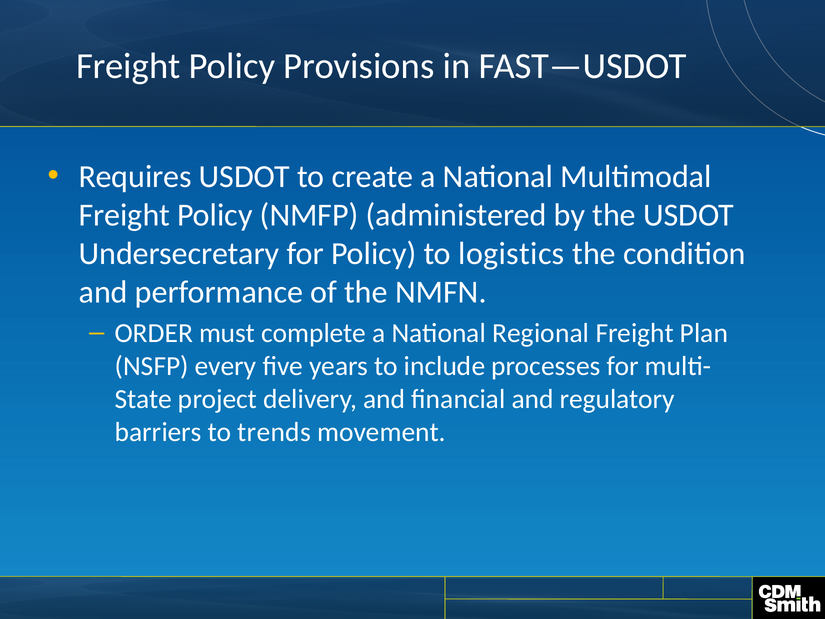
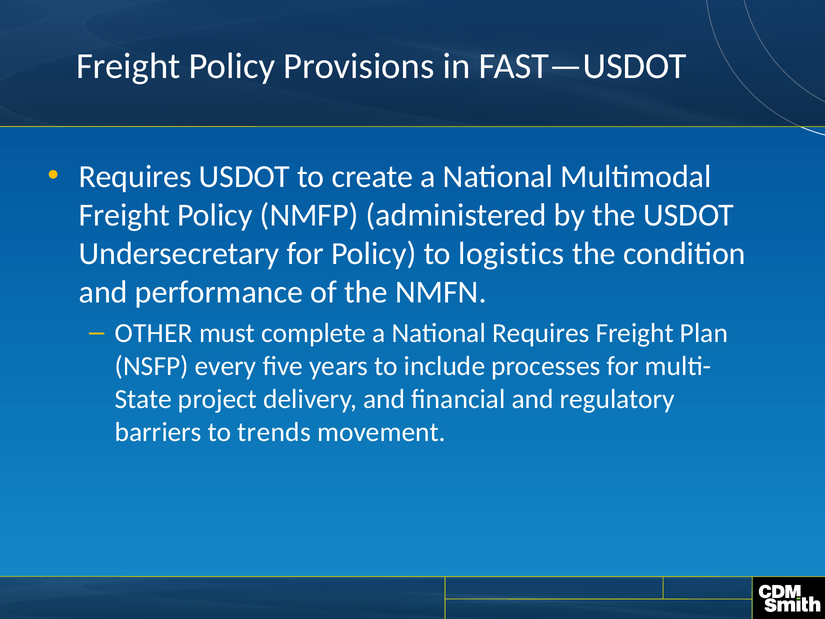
ORDER: ORDER -> OTHER
National Regional: Regional -> Requires
